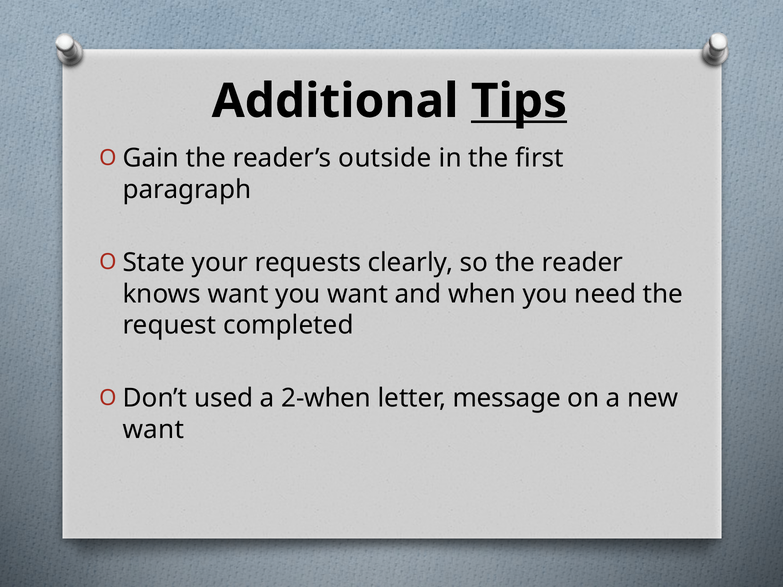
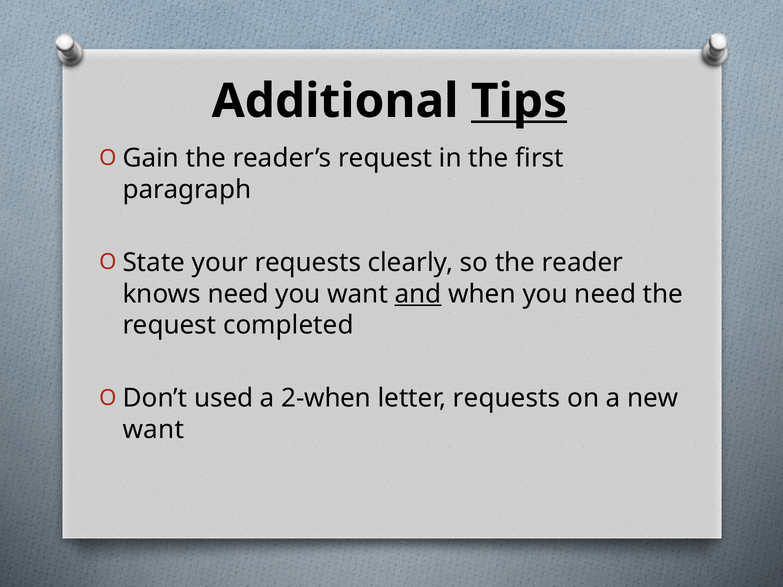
reader’s outside: outside -> request
knows want: want -> need
and underline: none -> present
letter message: message -> requests
